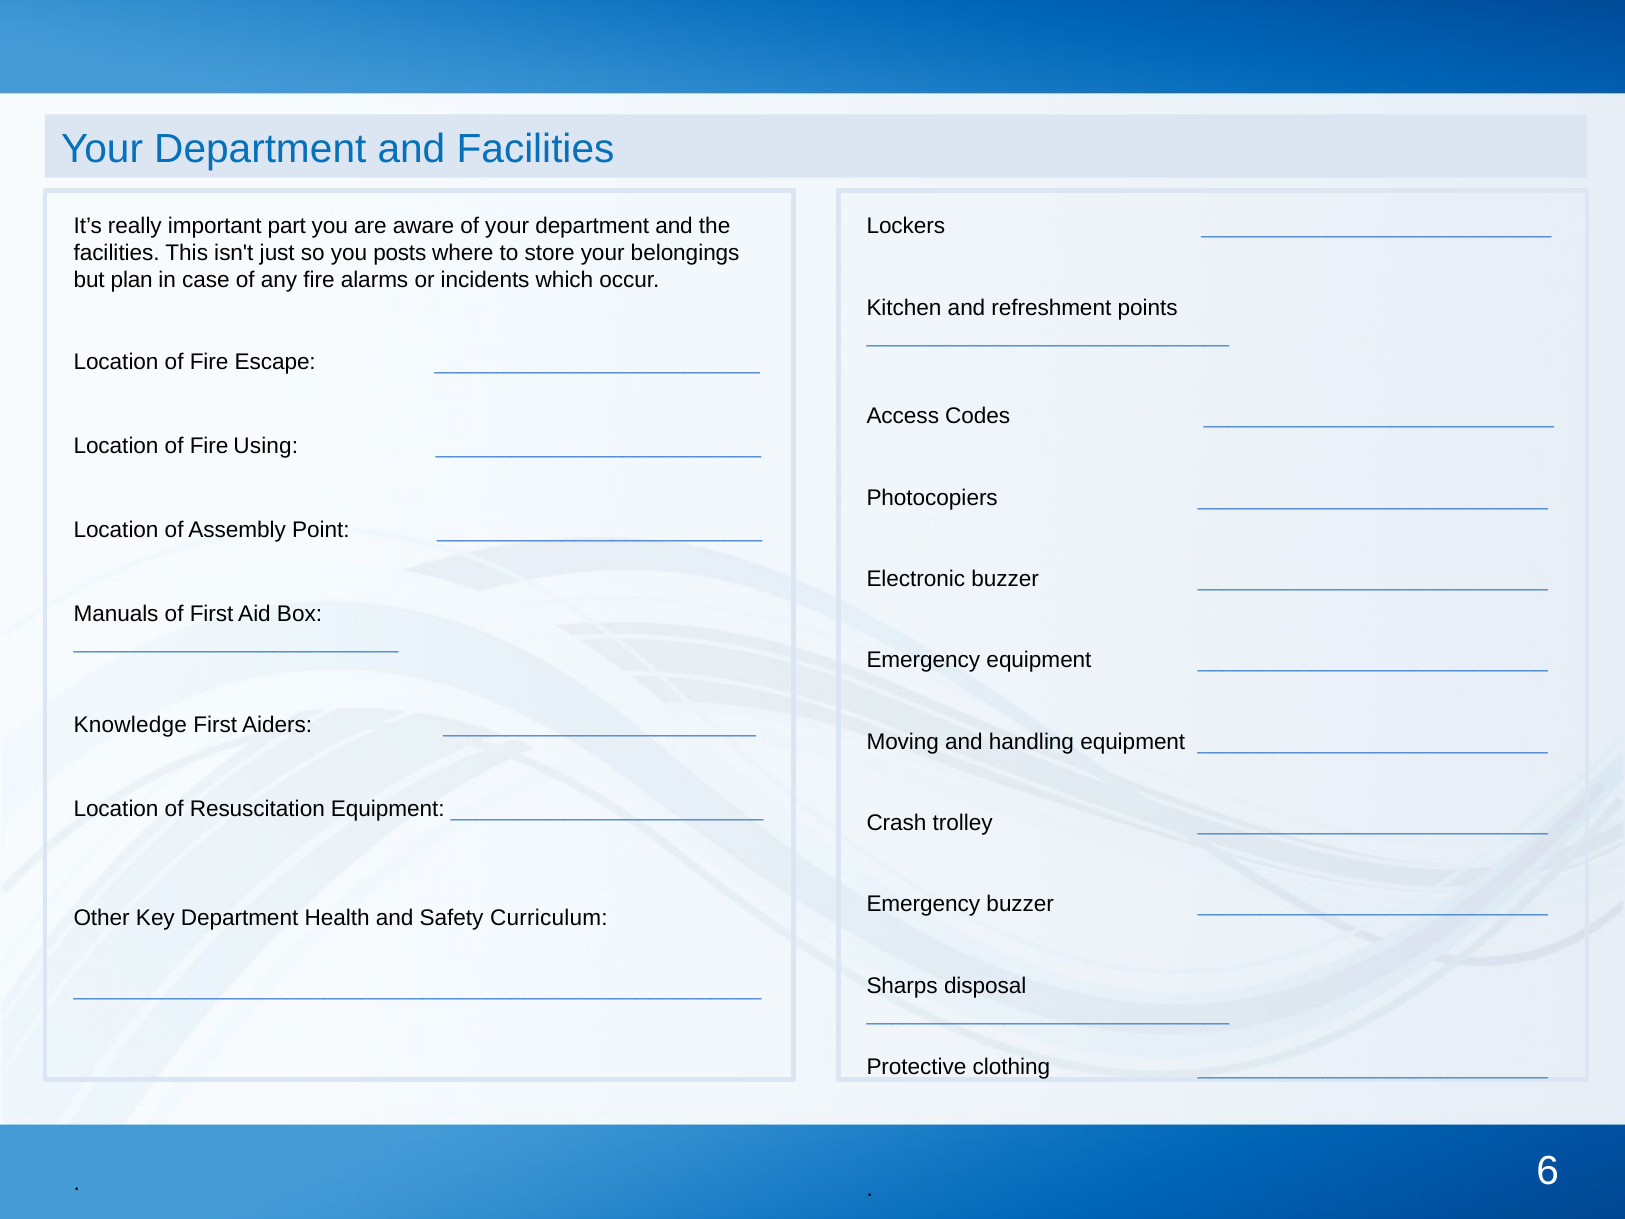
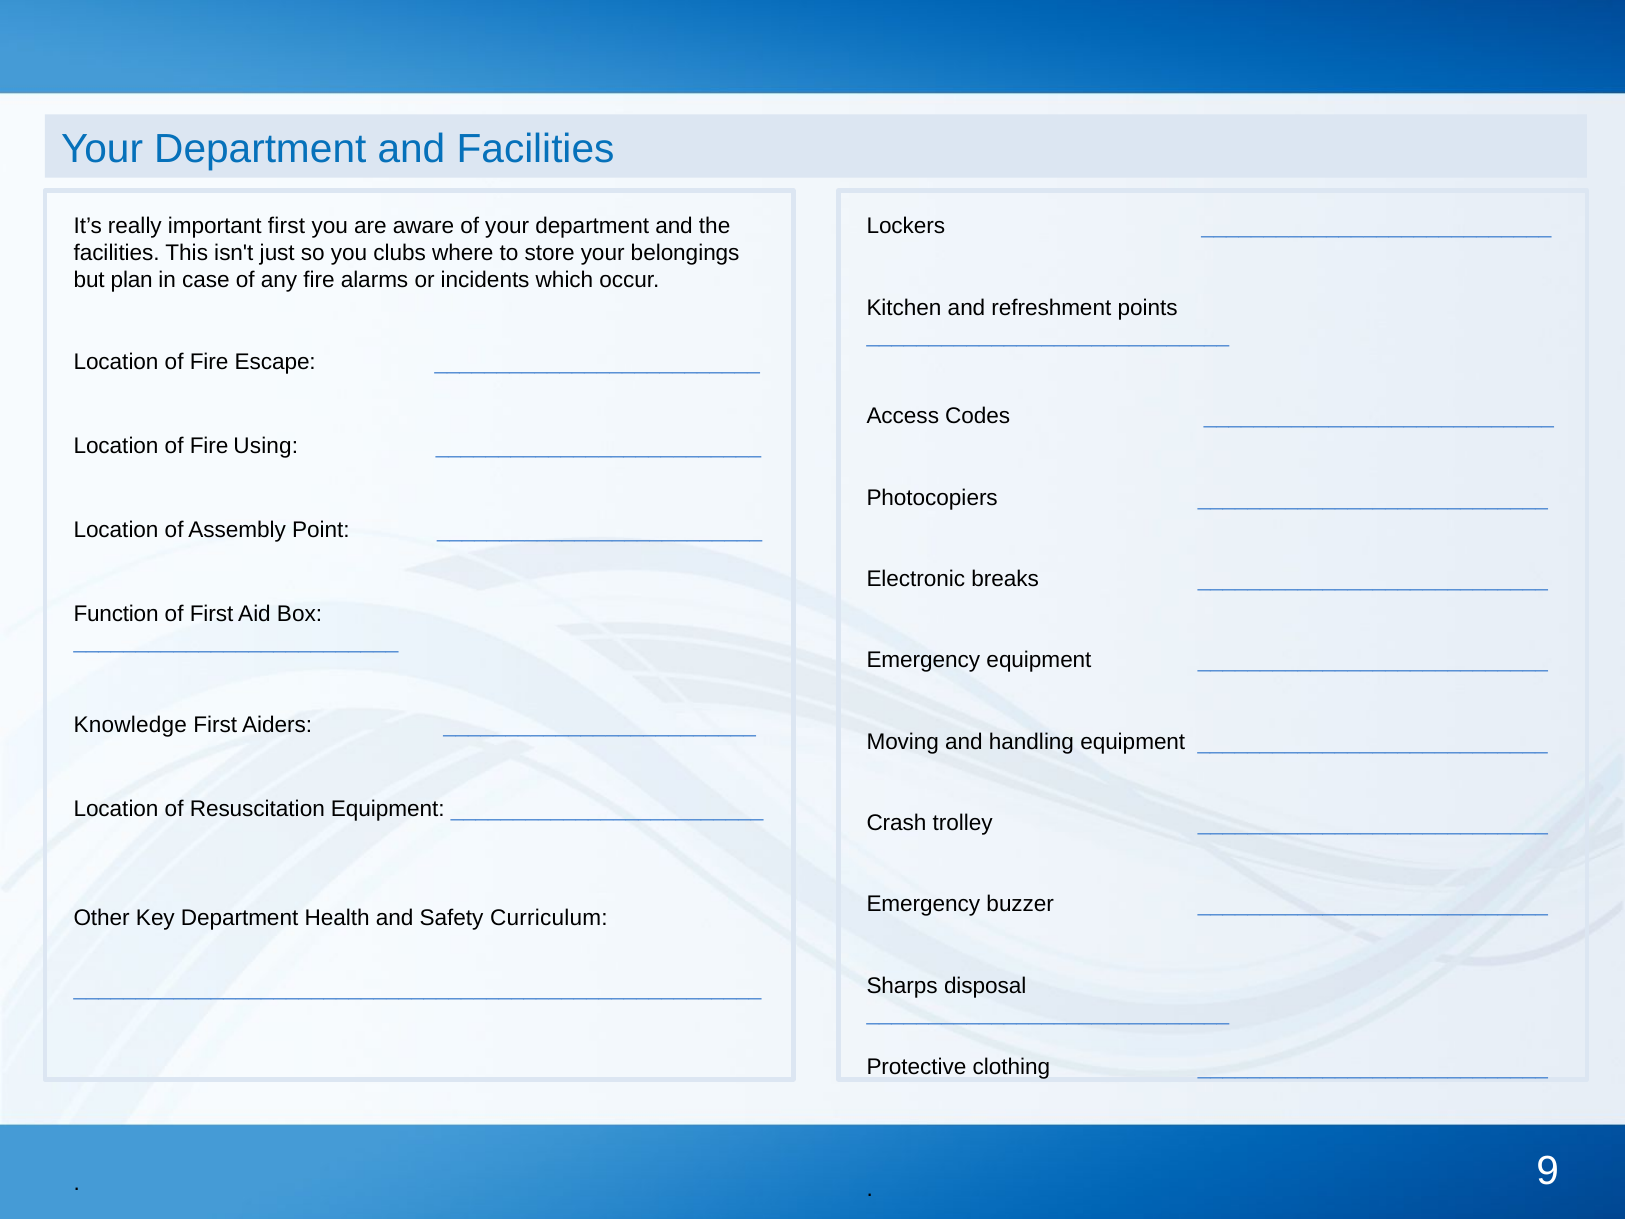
important part: part -> first
posts: posts -> clubs
Electronic buzzer: buzzer -> breaks
Manuals: Manuals -> Function
6: 6 -> 9
